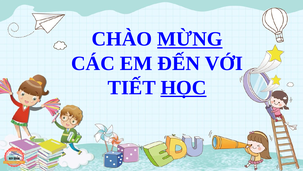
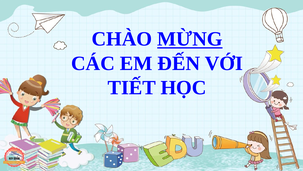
HỌC underline: present -> none
